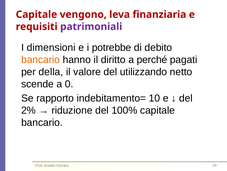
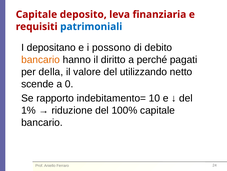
vengono: vengono -> deposito
patrimoniali colour: purple -> blue
dimensioni: dimensioni -> depositano
potrebbe: potrebbe -> possono
2%: 2% -> 1%
